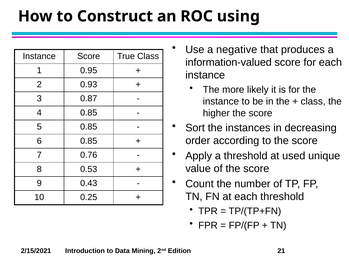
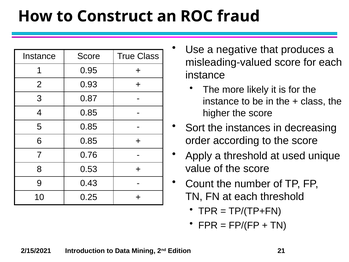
using: using -> fraud
information-valued: information-valued -> misleading-valued
